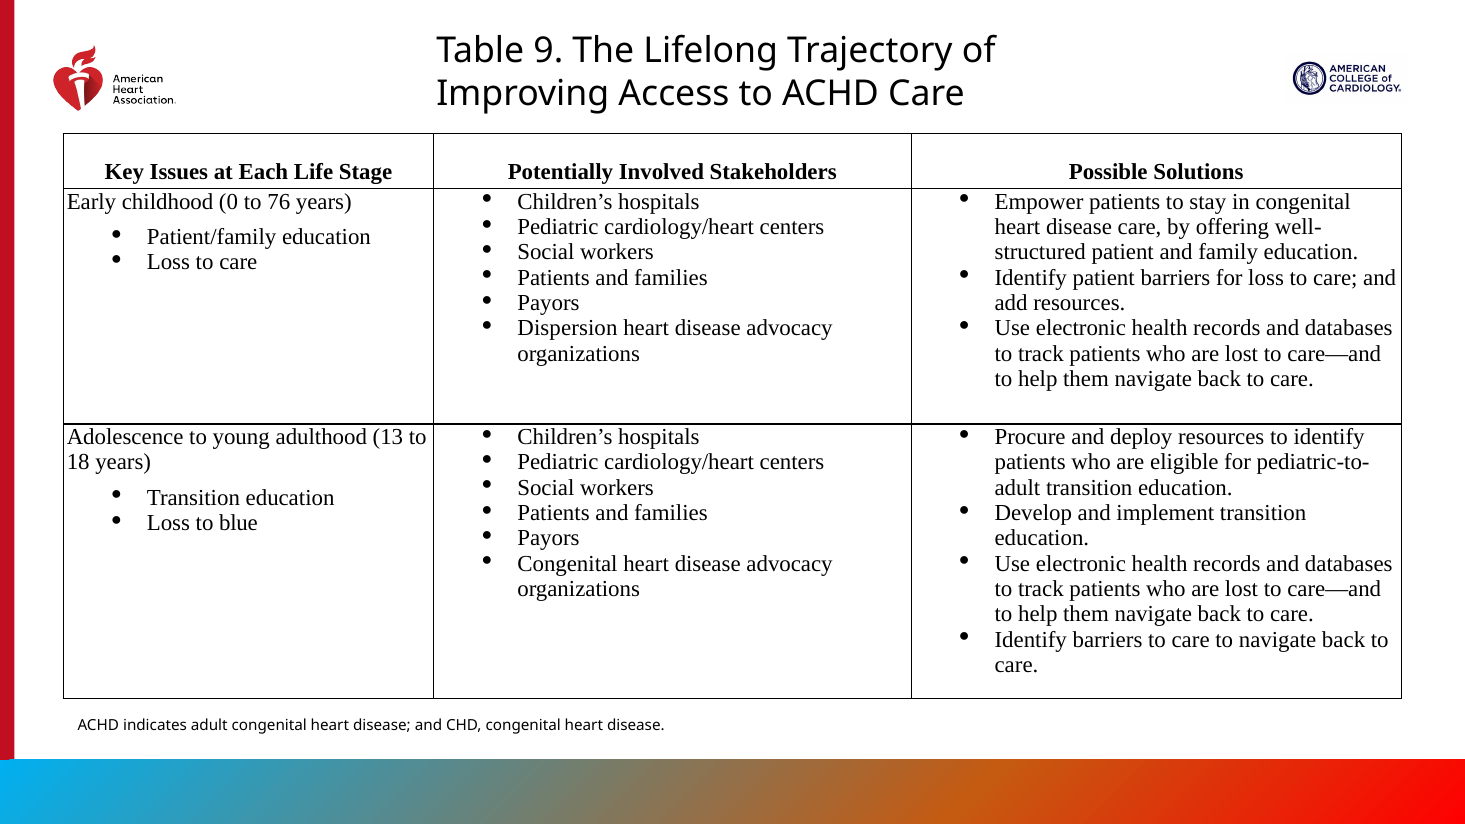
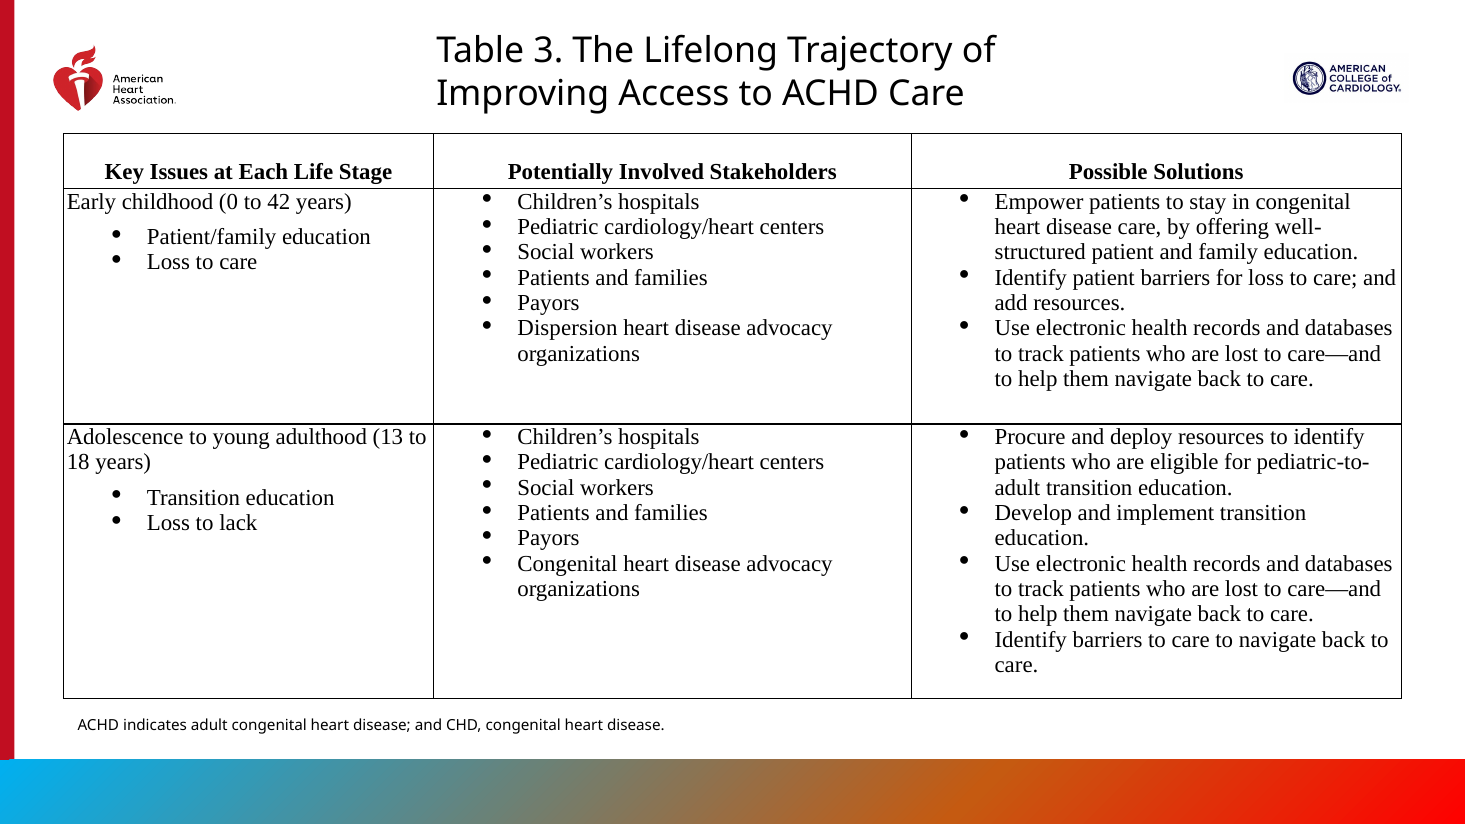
9: 9 -> 3
76: 76 -> 42
blue: blue -> lack
